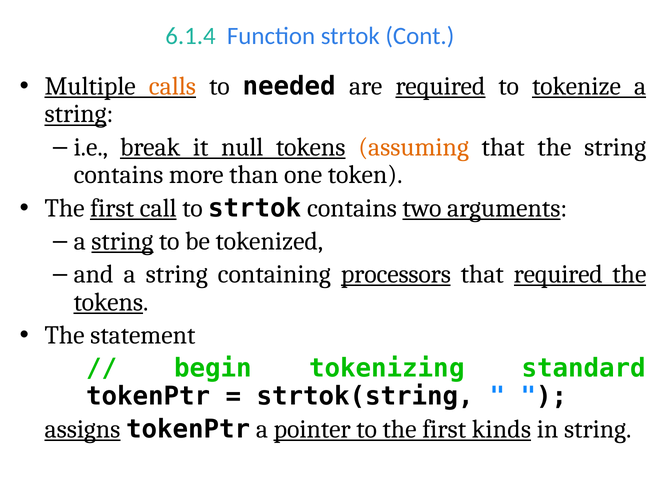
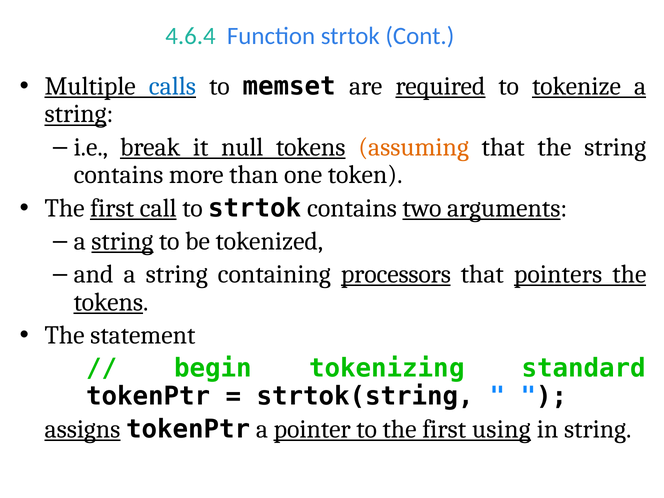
6.1.4: 6.1.4 -> 4.6.4
calls colour: orange -> blue
needed: needed -> memset
that required: required -> pointers
kinds: kinds -> using
